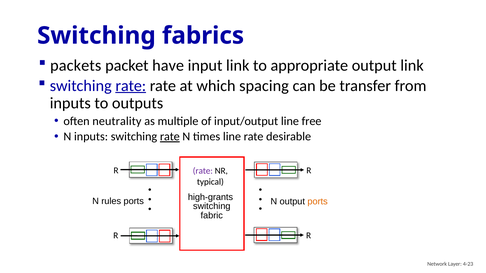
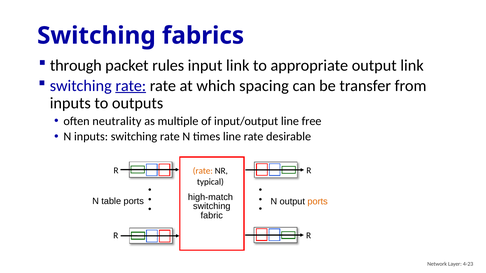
packets: packets -> through
have: have -> rules
rate at (170, 137) underline: present -> none
rate at (203, 171) colour: purple -> orange
high-grants: high-grants -> high-match
rules: rules -> table
